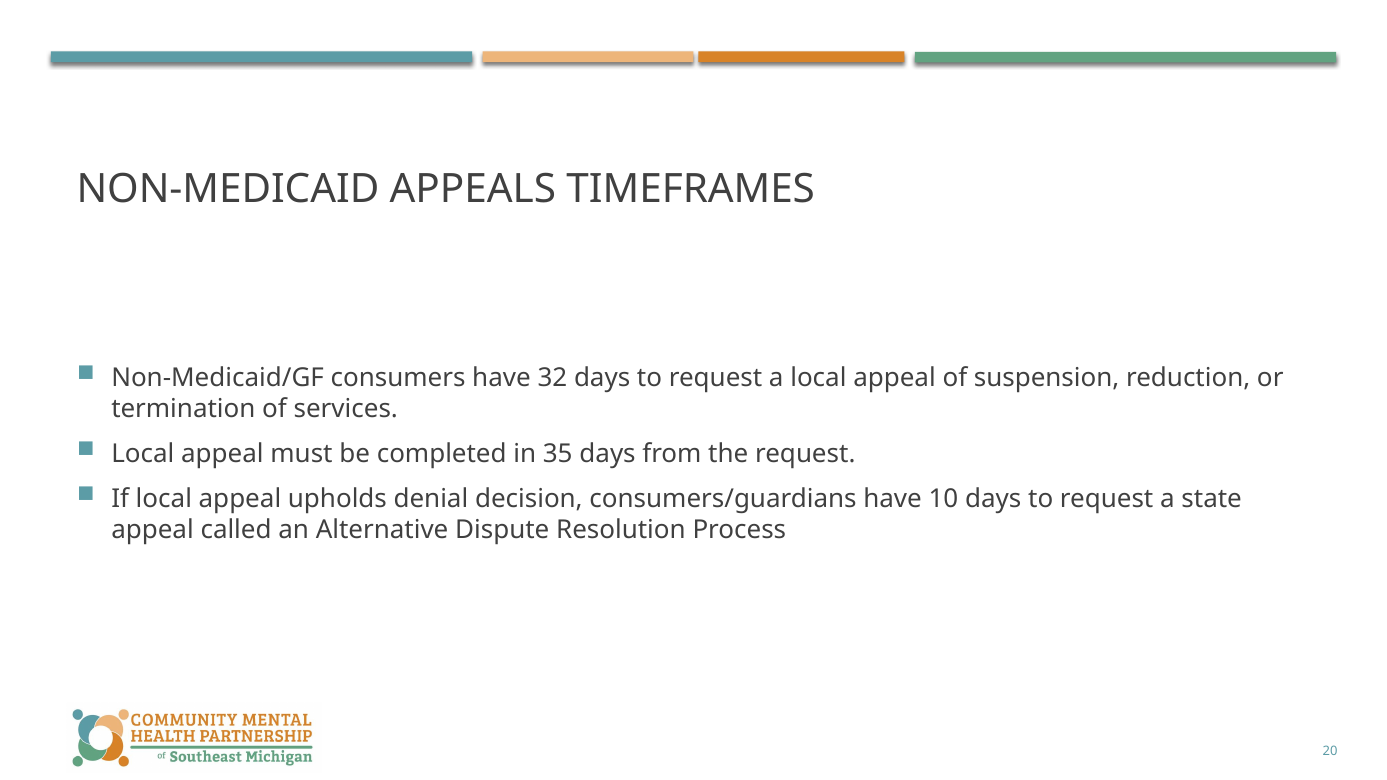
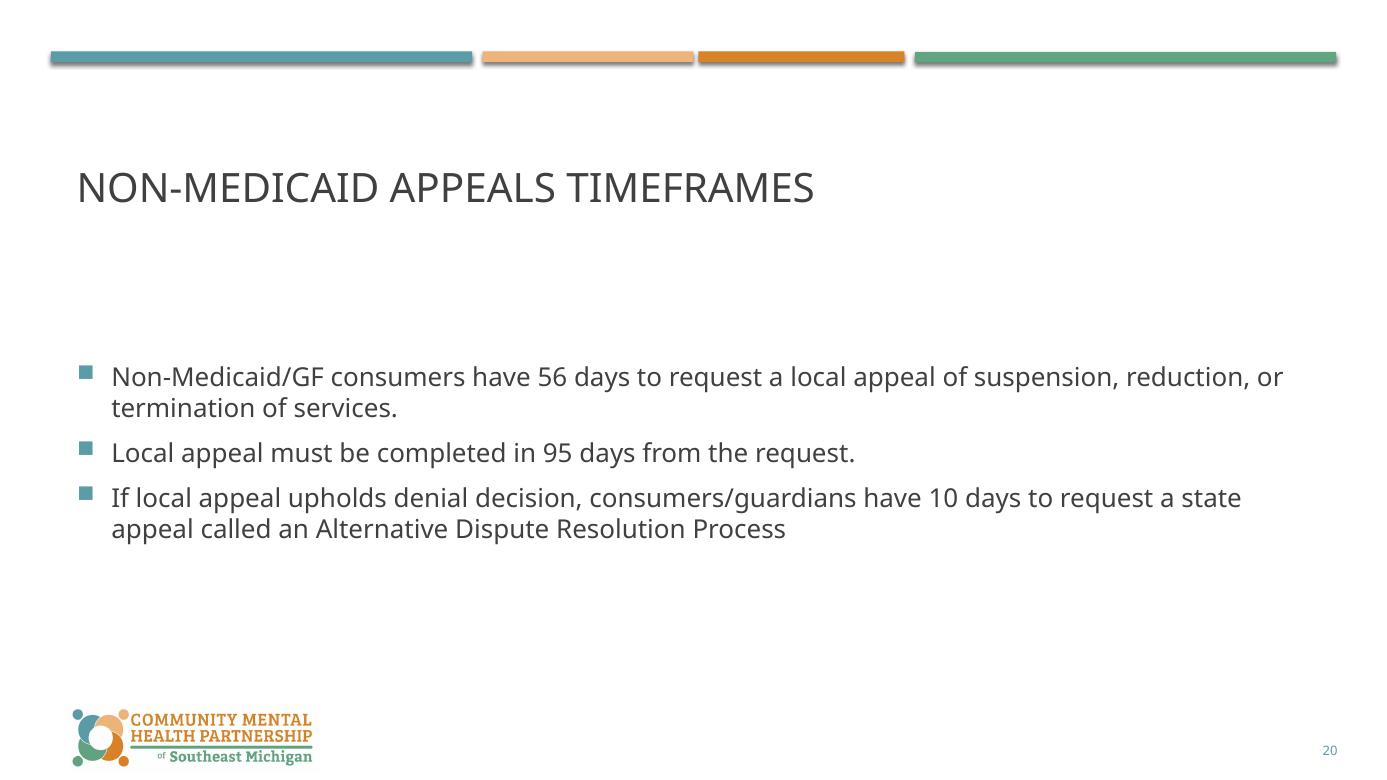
32: 32 -> 56
35: 35 -> 95
